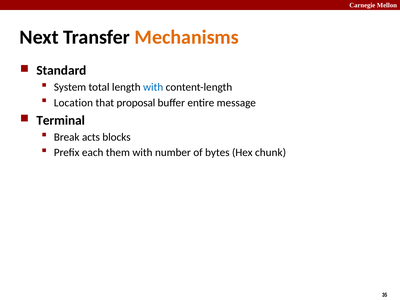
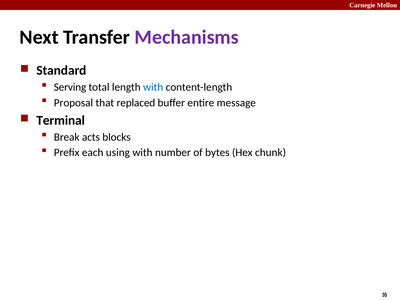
Mechanisms colour: orange -> purple
System: System -> Serving
Location: Location -> Proposal
proposal: proposal -> replaced
them: them -> using
